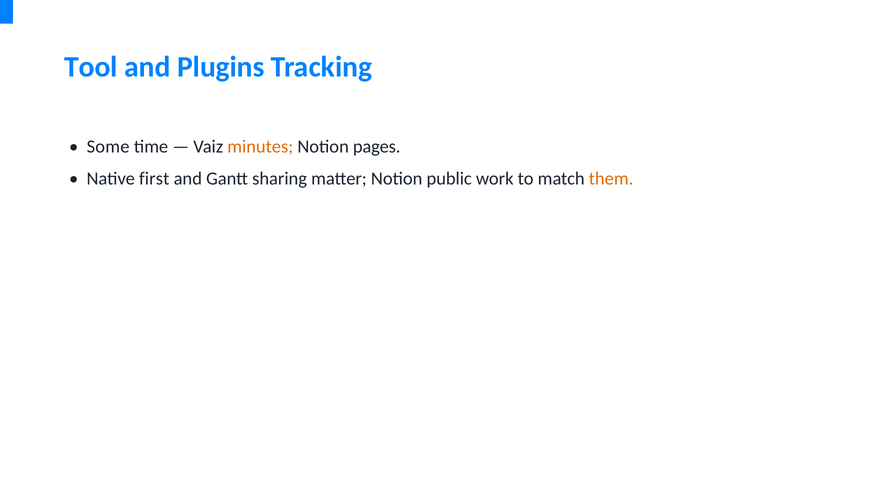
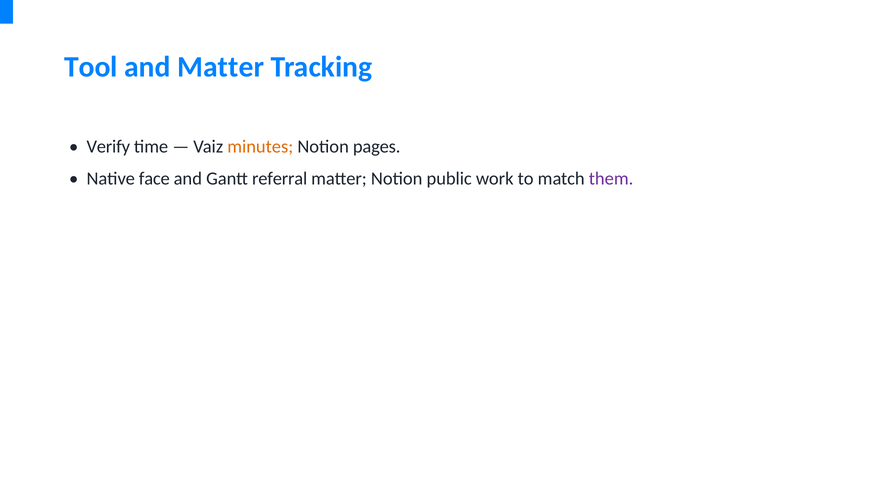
and Plugins: Plugins -> Matter
Some: Some -> Verify
first: first -> face
sharing: sharing -> referral
them colour: orange -> purple
